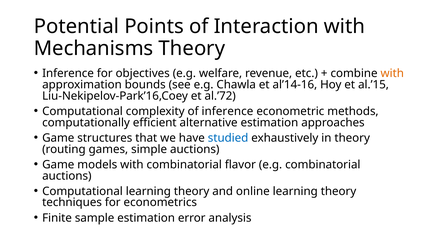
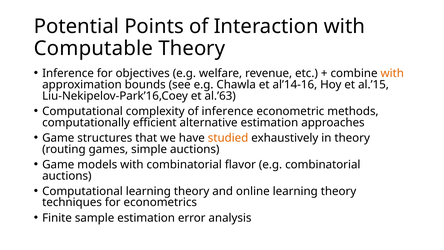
Mechanisms: Mechanisms -> Computable
al.’72: al.’72 -> al.’63
studied colour: blue -> orange
